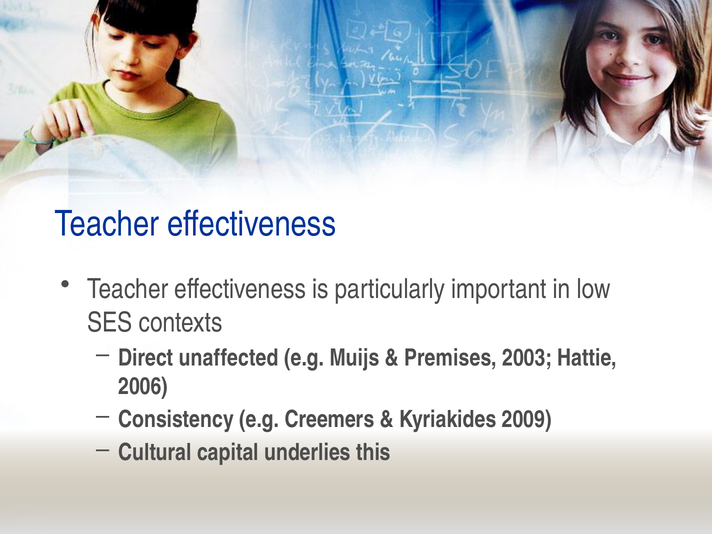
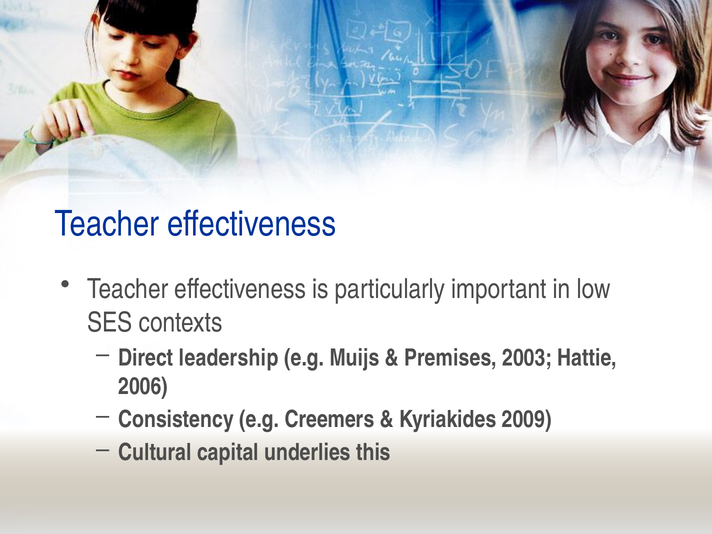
unaffected: unaffected -> leadership
